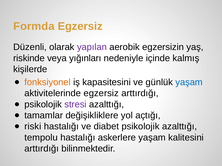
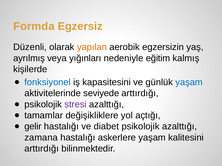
yapılan colour: purple -> orange
riskinde: riskinde -> ayrılmış
içinde: içinde -> eğitim
fonksiyonel colour: orange -> blue
aktivitelerinde egzersiz: egzersiz -> seviyede
riski: riski -> gelir
tempolu: tempolu -> zamana
